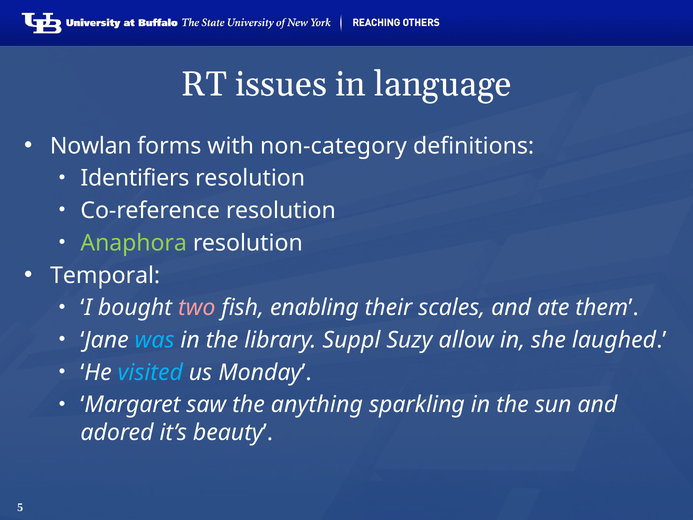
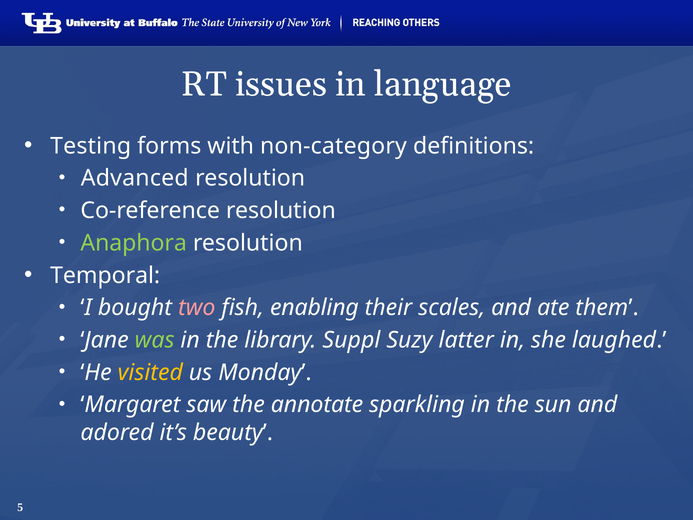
Nowlan: Nowlan -> Testing
Identifiers: Identifiers -> Advanced
was colour: light blue -> light green
allow: allow -> latter
visited colour: light blue -> yellow
anything: anything -> annotate
